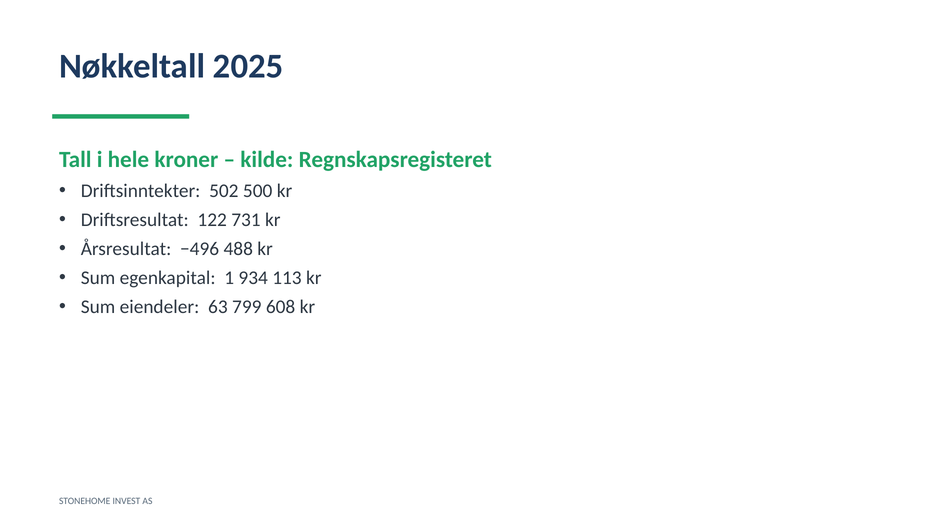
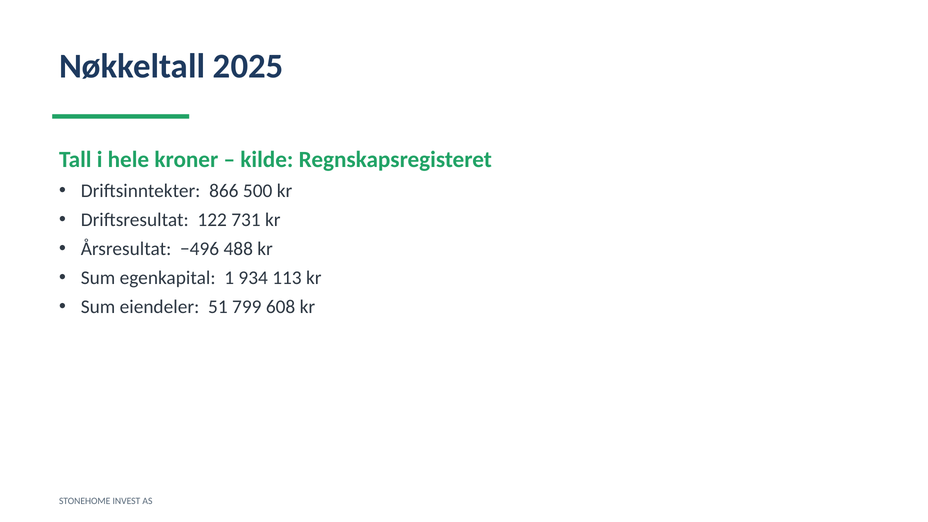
502: 502 -> 866
63: 63 -> 51
